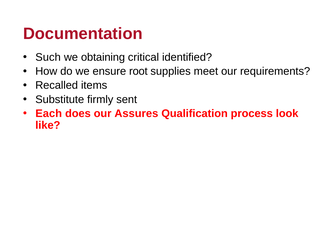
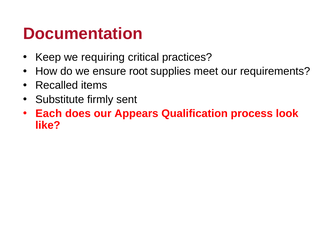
Such: Such -> Keep
obtaining: obtaining -> requiring
identified: identified -> practices
Assures: Assures -> Appears
